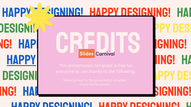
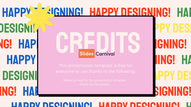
Happy at (21, 60) underline: present -> none
